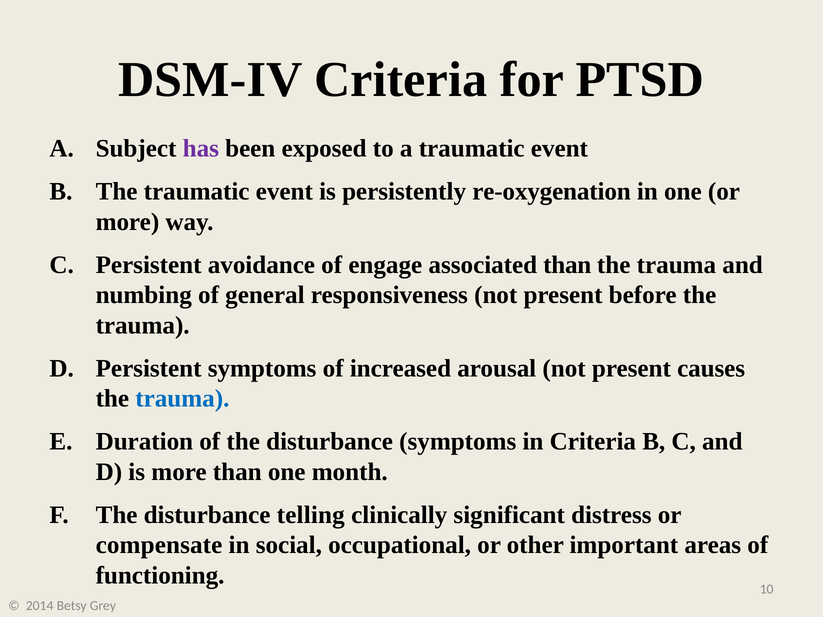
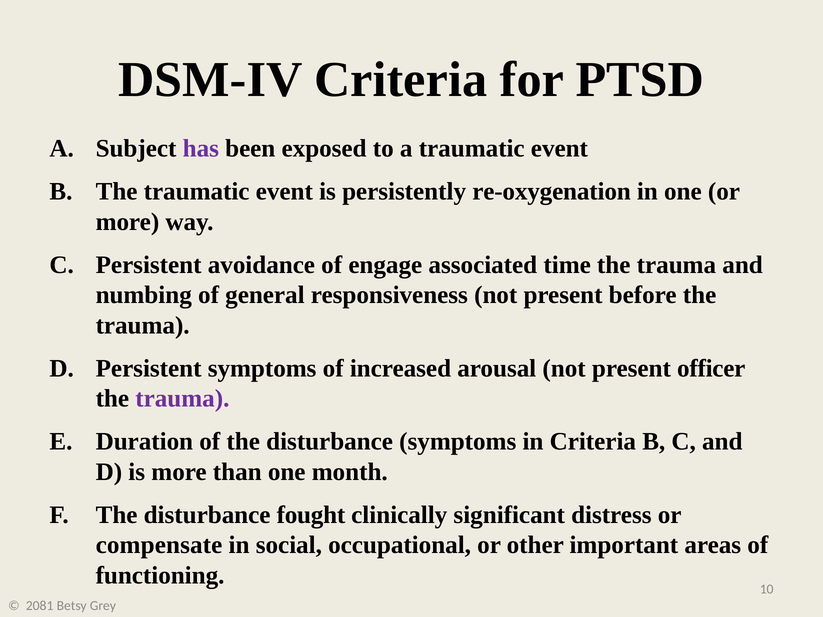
associated than: than -> time
causes: causes -> officer
trauma at (182, 399) colour: blue -> purple
telling: telling -> fought
2014: 2014 -> 2081
